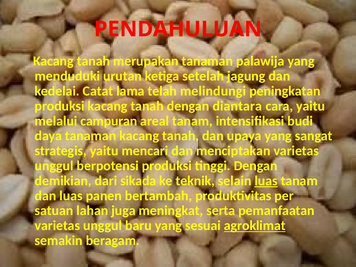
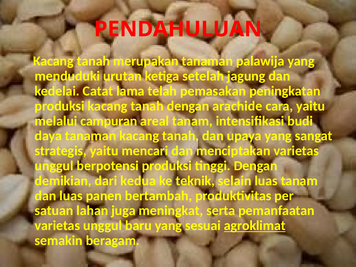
melindungi: melindungi -> pemasakan
diantara: diantara -> arachide
sikada: sikada -> kedua
luas at (266, 181) underline: present -> none
